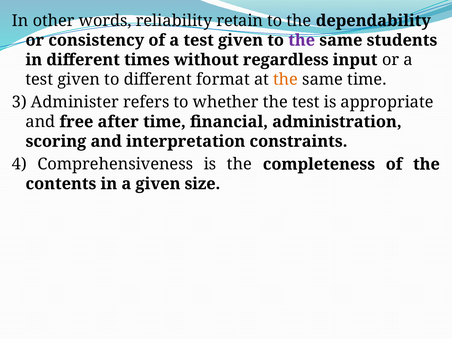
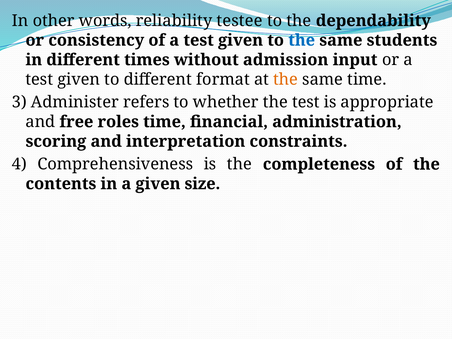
retain: retain -> testee
the at (302, 40) colour: purple -> blue
regardless: regardless -> admission
after: after -> roles
